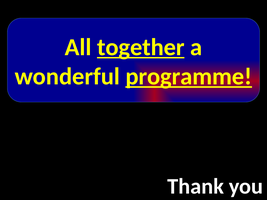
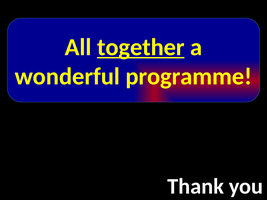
programme underline: present -> none
